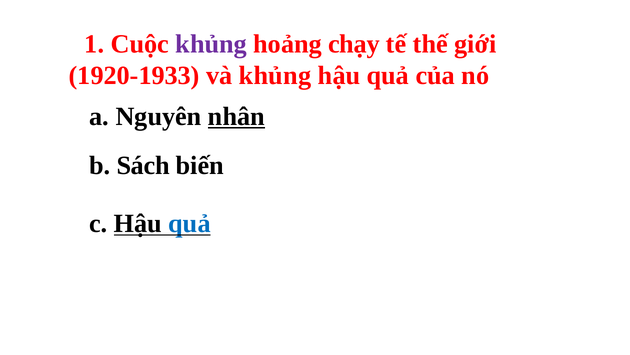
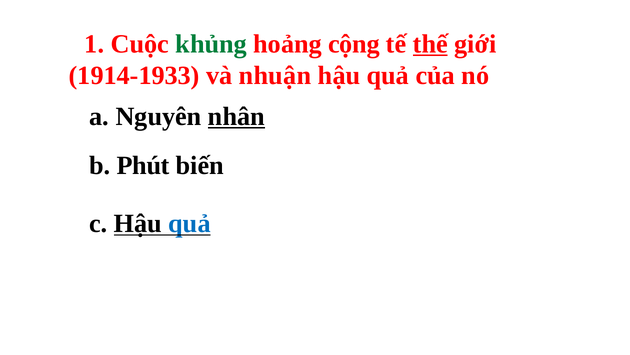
khủng at (211, 44) colour: purple -> green
chạy: chạy -> cộng
thế underline: none -> present
1920-1933: 1920-1933 -> 1914-1933
và khủng: khủng -> nhuận
Sách: Sách -> Phút
